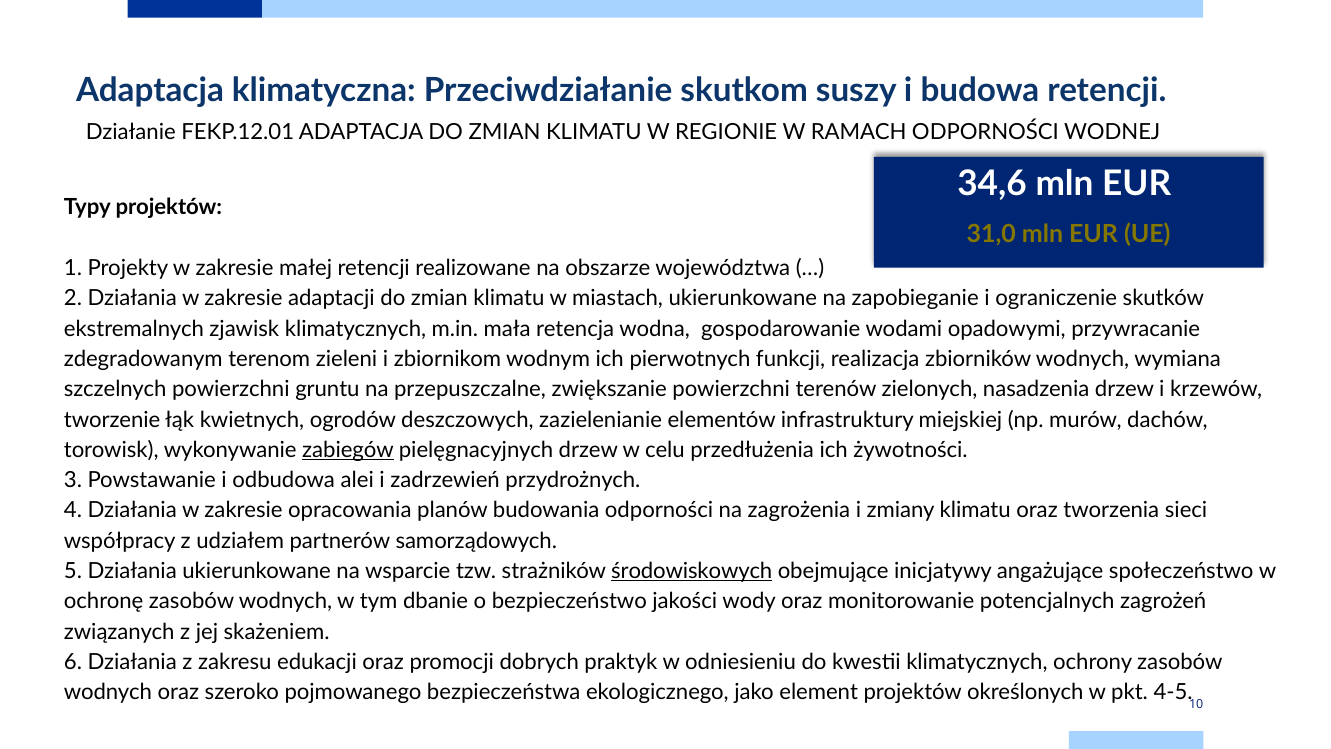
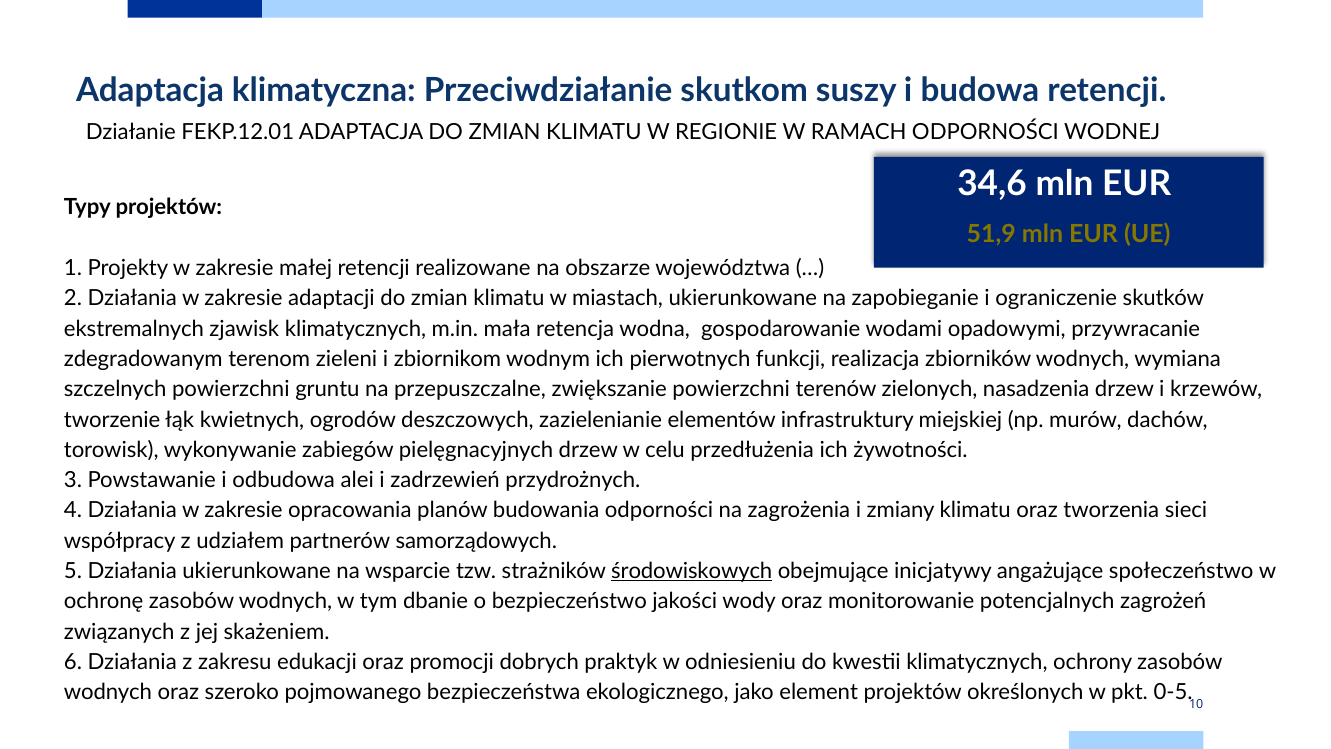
31,0: 31,0 -> 51,9
zabiegów underline: present -> none
4-5: 4-5 -> 0-5
